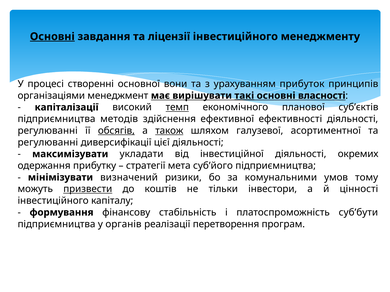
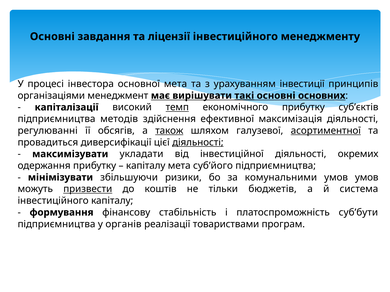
Основні at (52, 37) underline: present -> none
створенні: створенні -> інвестора
основної вони: вони -> мета
прибуток: прибуток -> інвестиції
власності: власності -> основних
економічного планової: планової -> прибутку
ефективності: ефективності -> максимізація
обсягів underline: present -> none
асортиментної underline: none -> present
регулюванні at (48, 143): регулюванні -> провадиться
діяльності at (198, 143) underline: none -> present
стратегії at (146, 166): стратегії -> капіталу
визначений: визначений -> збільшуючи
умов тому: тому -> умов
інвестори: інвестори -> бюджетів
цінності: цінності -> система
перетворення: перетворення -> товариствами
